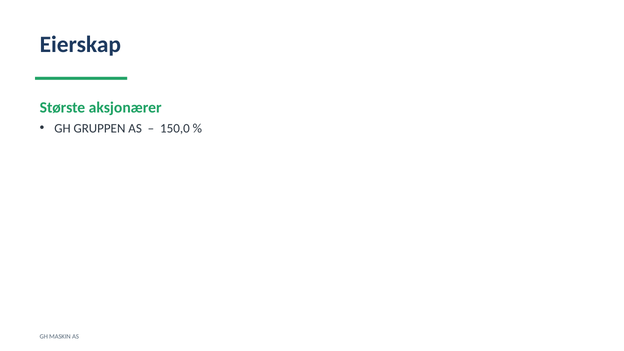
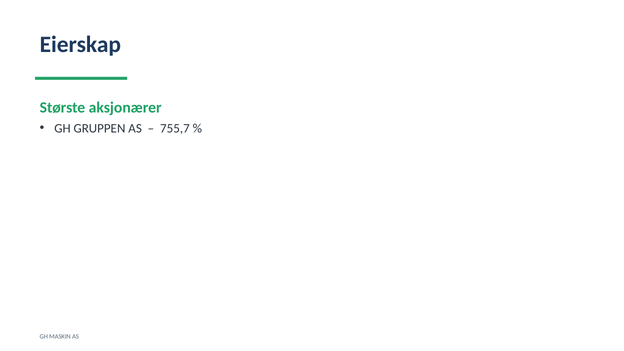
150,0: 150,0 -> 755,7
